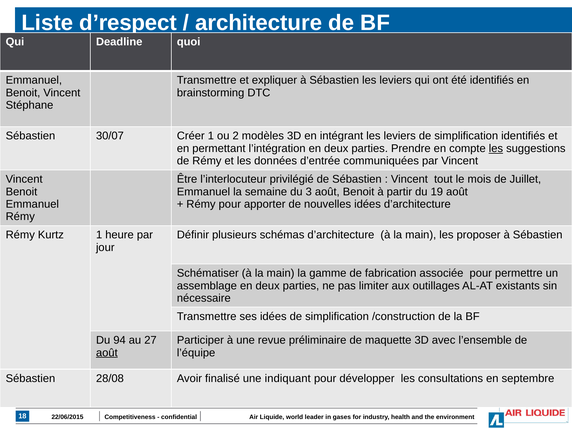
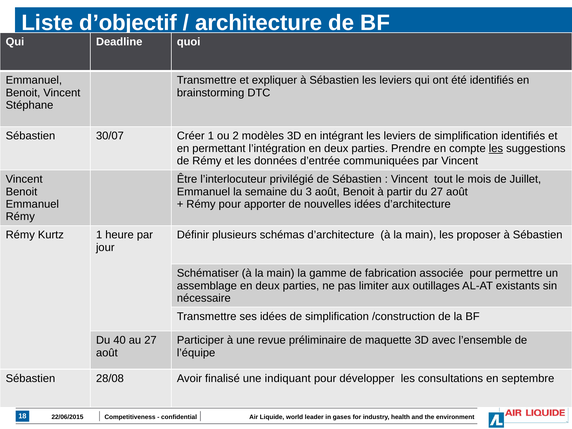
d’respect: d’respect -> d’objectif
du 19: 19 -> 27
94: 94 -> 40
août at (107, 353) underline: present -> none
